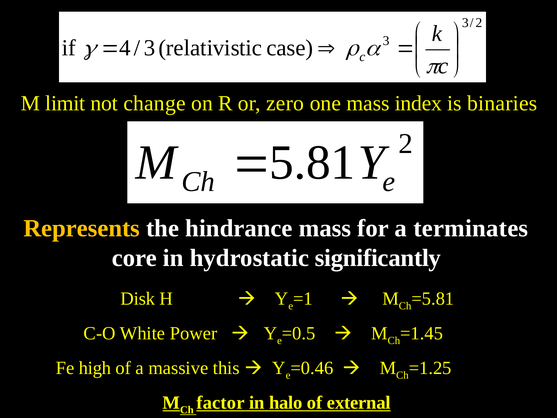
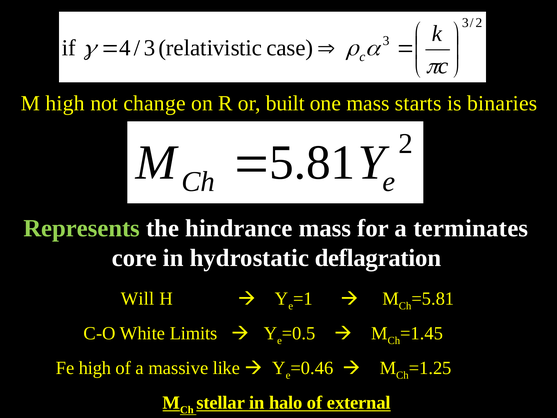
M limit: limit -> high
zero: zero -> built
index: index -> starts
Represents colour: yellow -> light green
significantly: significantly -> deflagration
Disk: Disk -> Will
Power: Power -> Limits
this: this -> like
factor: factor -> stellar
